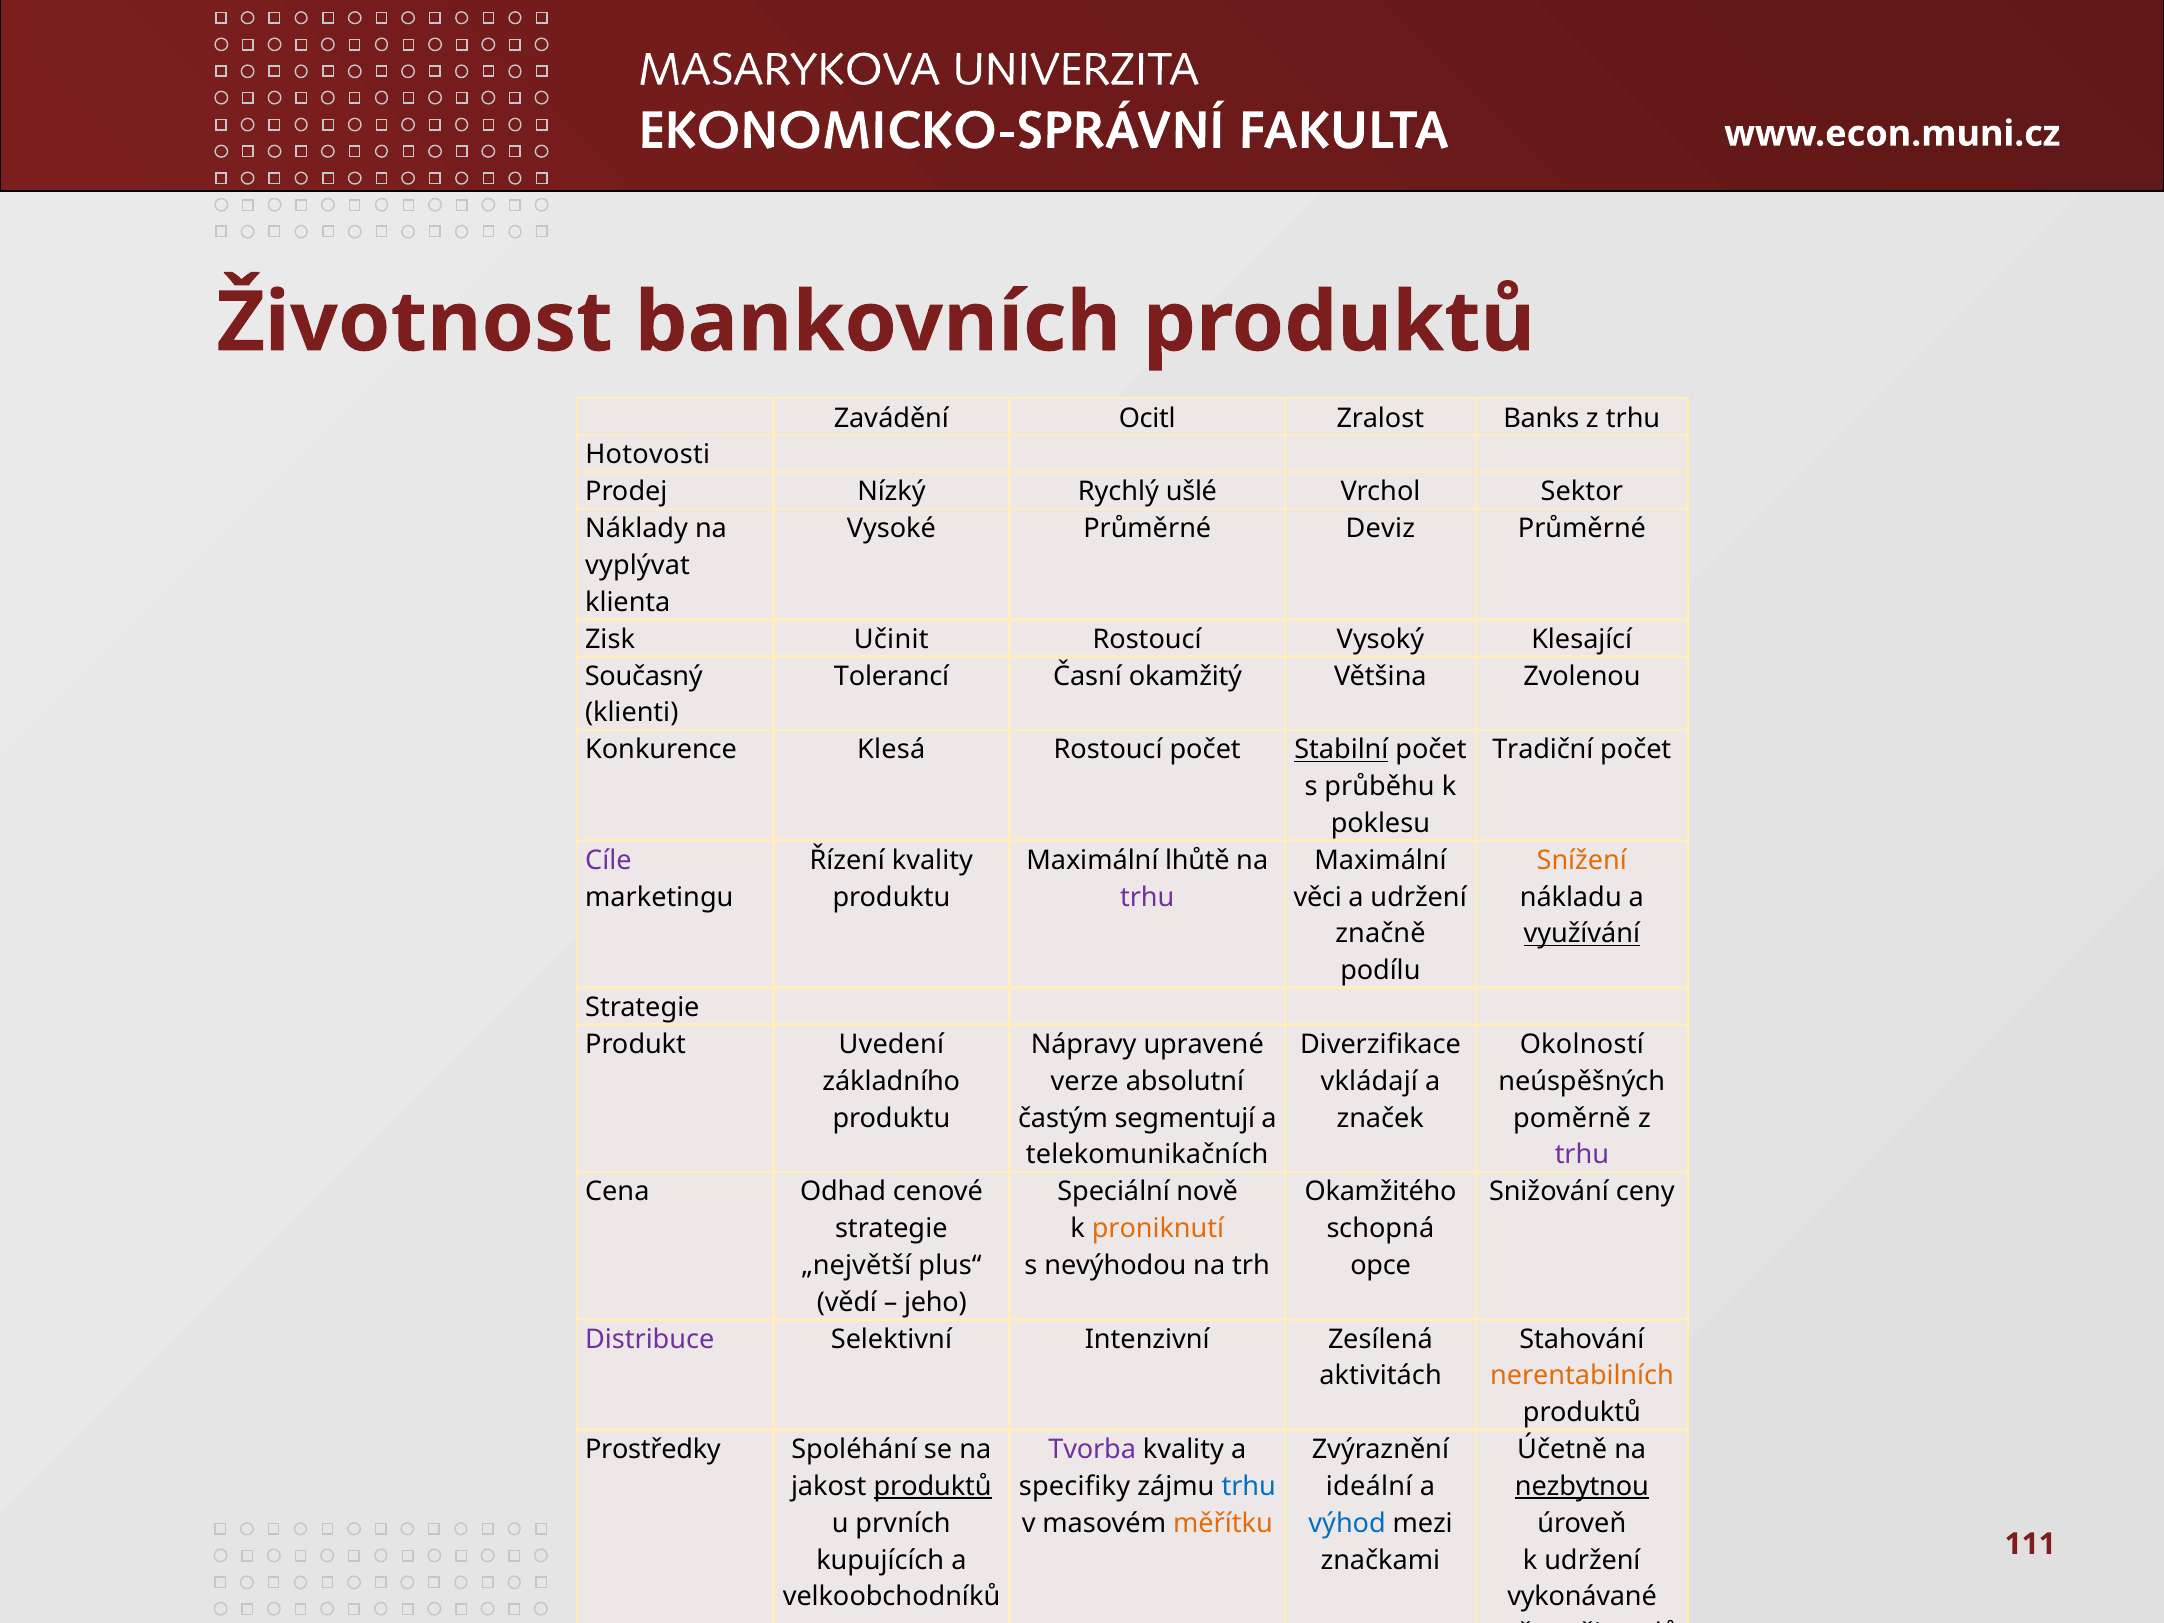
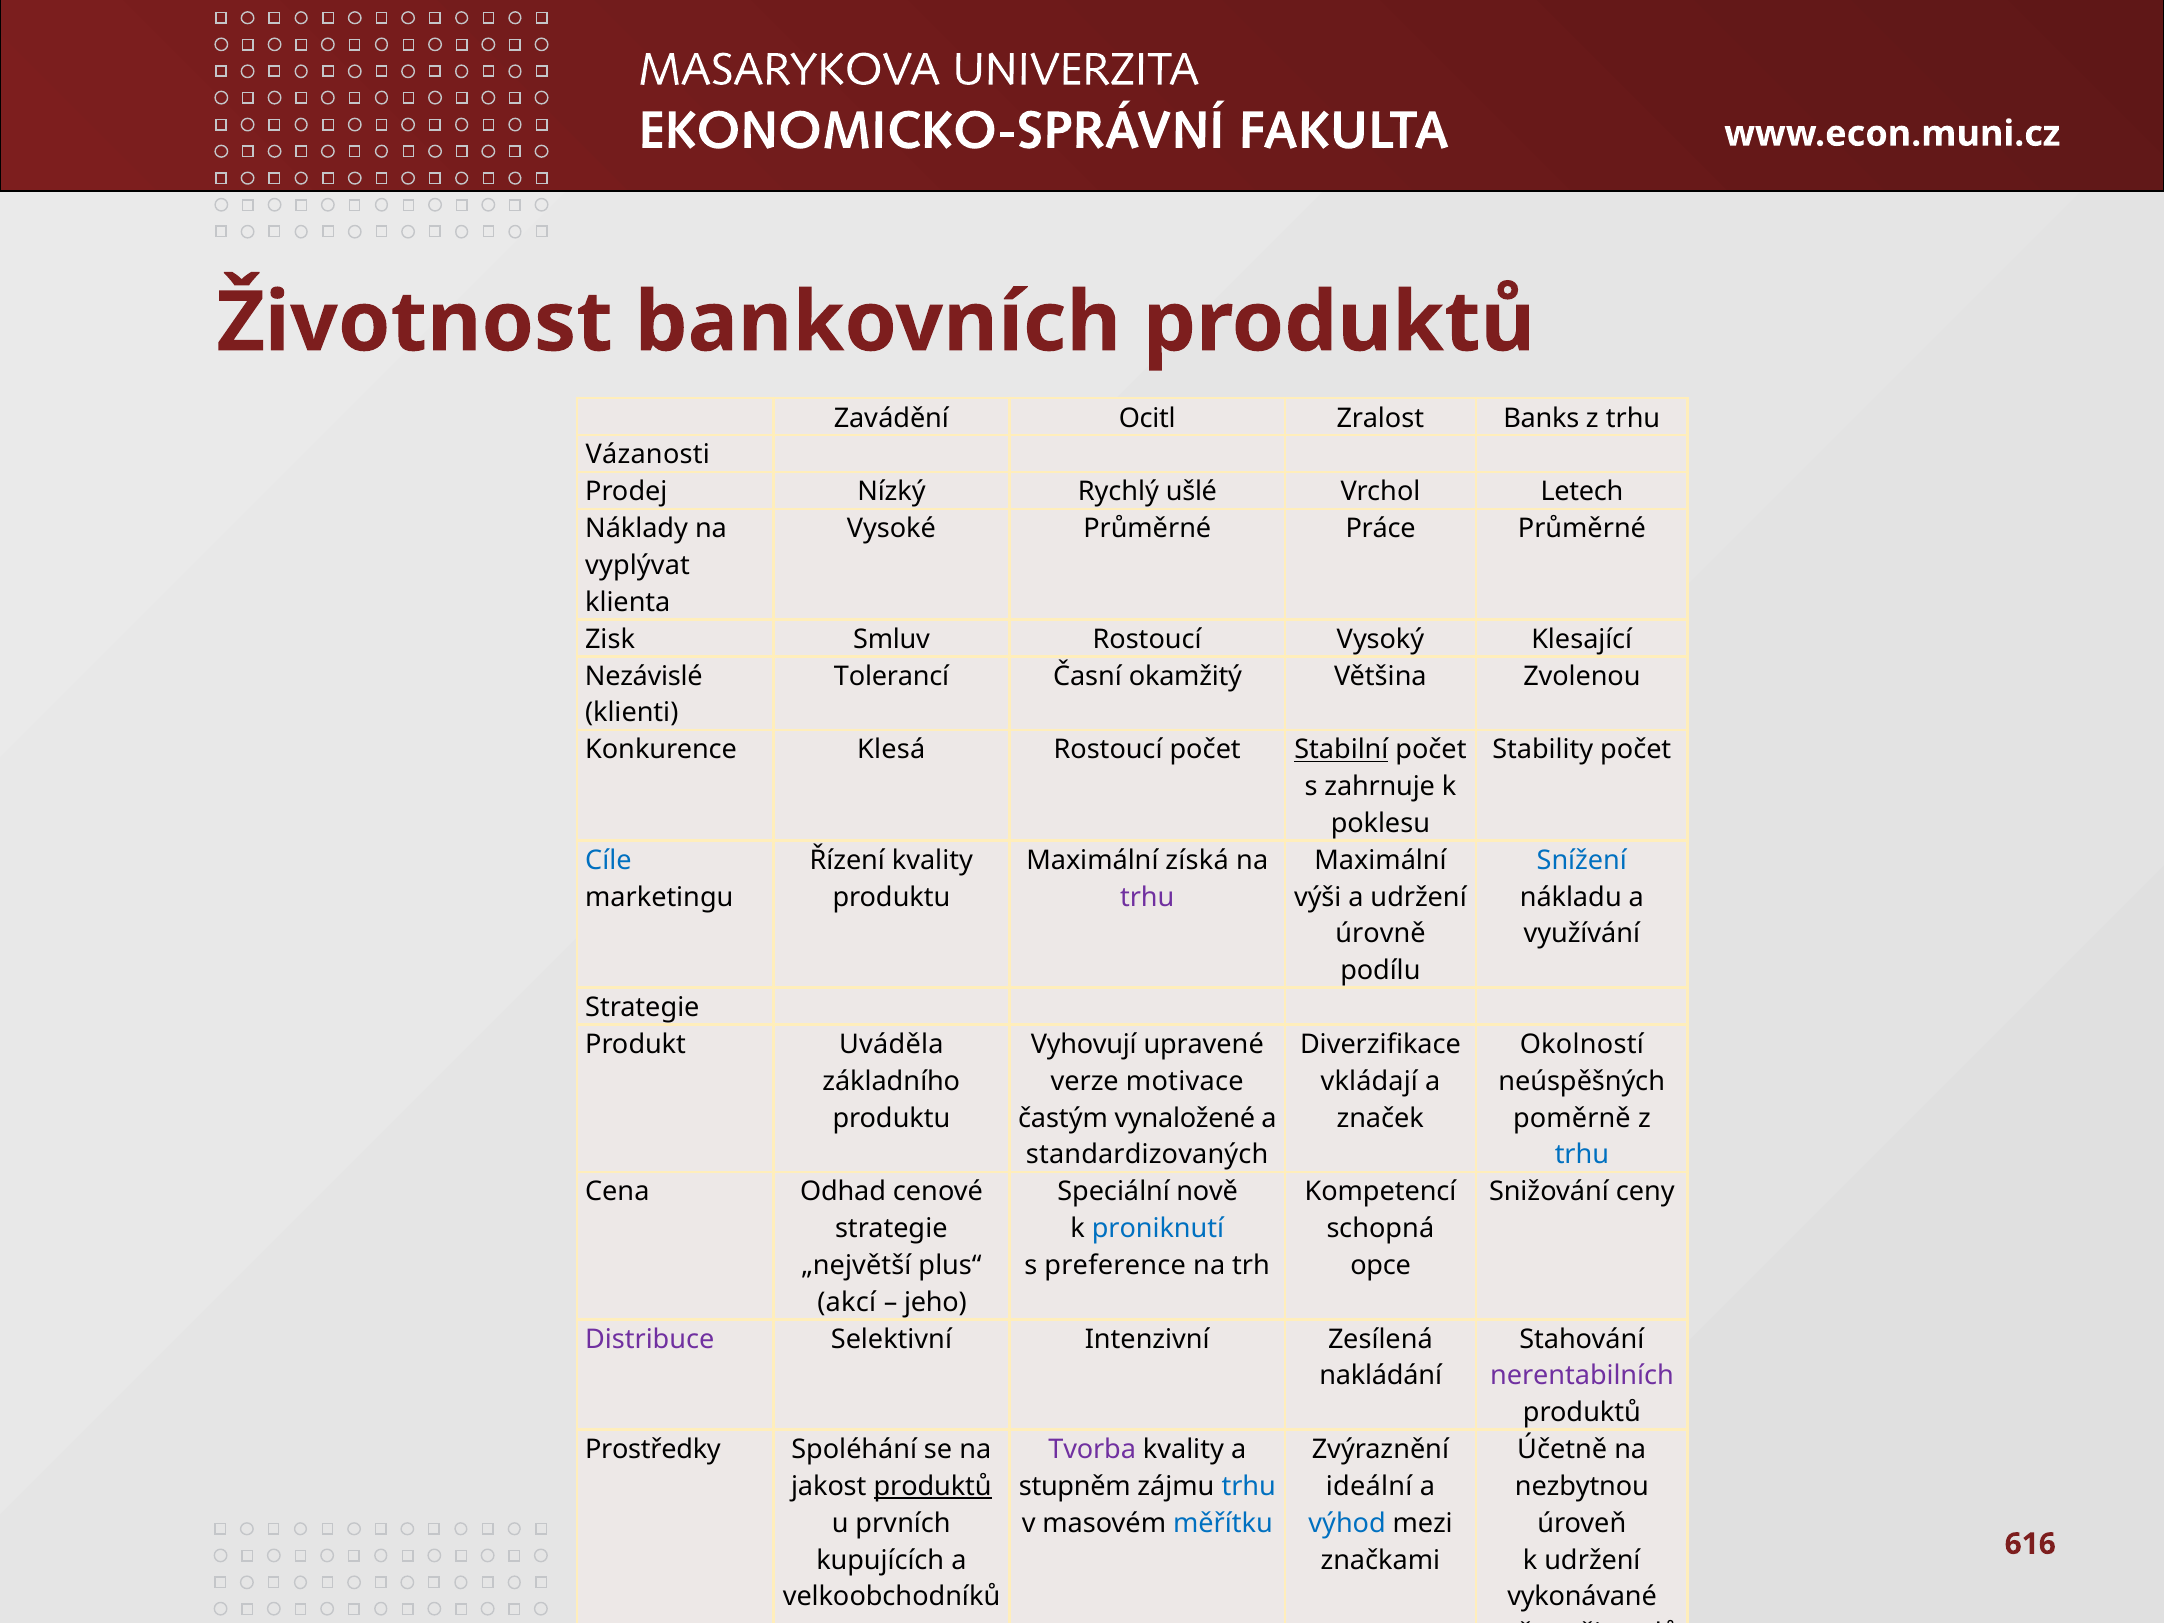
Hotovosti: Hotovosti -> Vázanosti
Sektor: Sektor -> Letech
Deviz: Deviz -> Práce
Učinit: Učinit -> Smluv
Současný: Současný -> Nezávislé
Tradiční: Tradiční -> Stability
průběhu: průběhu -> zahrnuje
Cíle colour: purple -> blue
lhůtě: lhůtě -> získá
Snížení colour: orange -> blue
věci: věci -> výši
značně: značně -> úrovně
využívání underline: present -> none
Uvedení: Uvedení -> Uváděla
Nápravy: Nápravy -> Vyhovují
absolutní: absolutní -> motivace
segmentují: segmentují -> vynaložené
telekomunikačních: telekomunikačních -> standardizovaných
trhu at (1582, 1155) colour: purple -> blue
Okamžitého: Okamžitého -> Kompetencí
proniknutí colour: orange -> blue
nevýhodou: nevýhodou -> preference
vědí: vědí -> akcí
aktivitách: aktivitách -> nakládání
nerentabilních colour: orange -> purple
specifiky: specifiky -> stupněm
nezbytnou underline: present -> none
měřítku colour: orange -> blue
111: 111 -> 616
